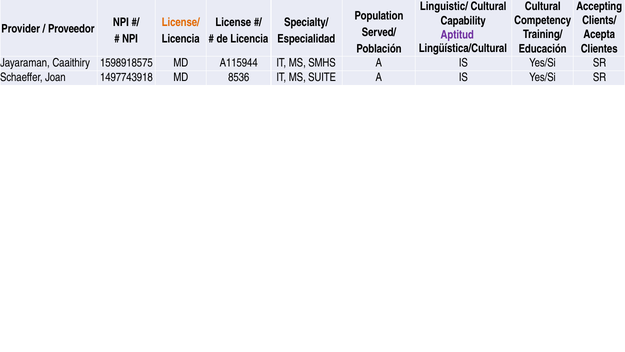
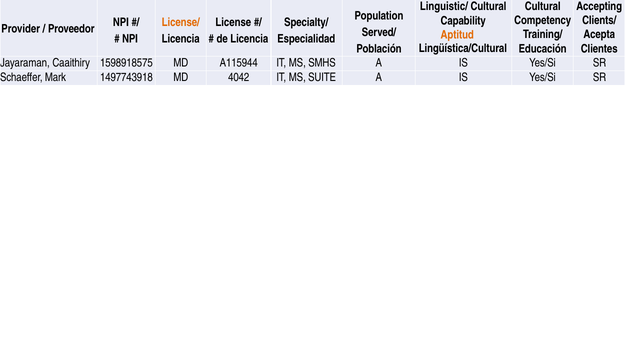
Aptitud colour: purple -> orange
Joan: Joan -> Mark
8536: 8536 -> 4042
